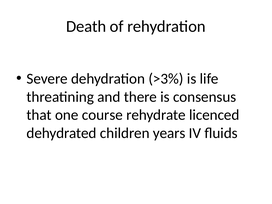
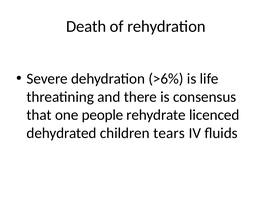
>3%: >3% -> >6%
course: course -> people
years: years -> tears
